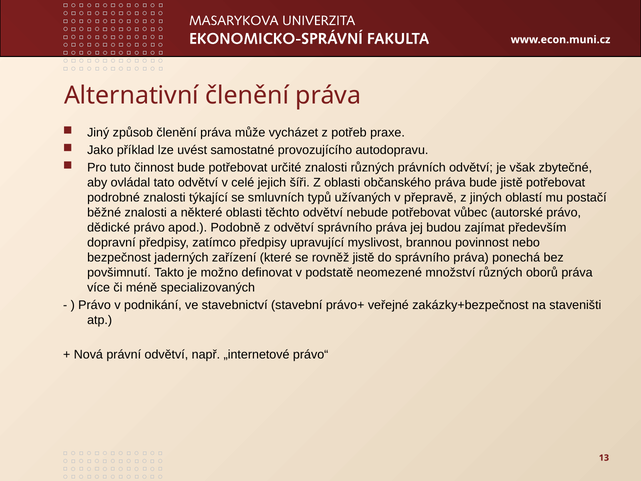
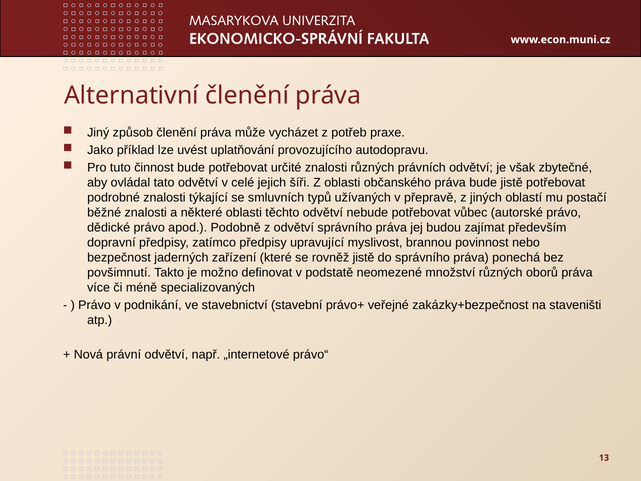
samostatné: samostatné -> uplatňování
